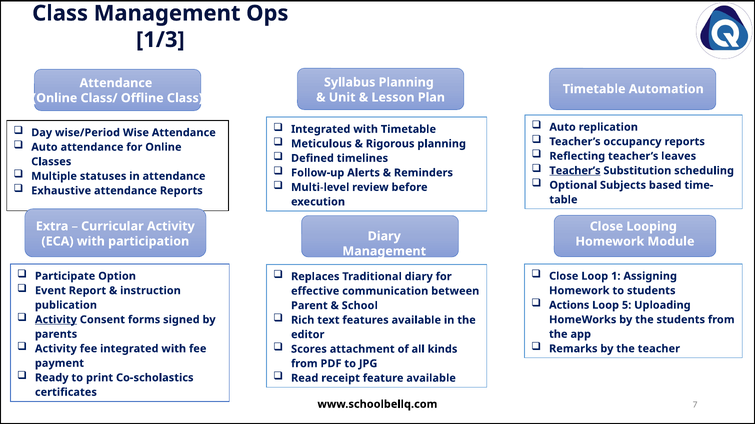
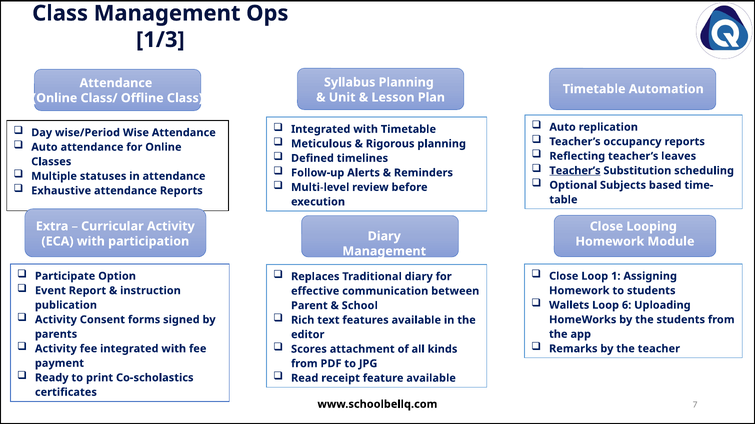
Actions: Actions -> Wallets
5: 5 -> 6
Activity at (56, 320) underline: present -> none
